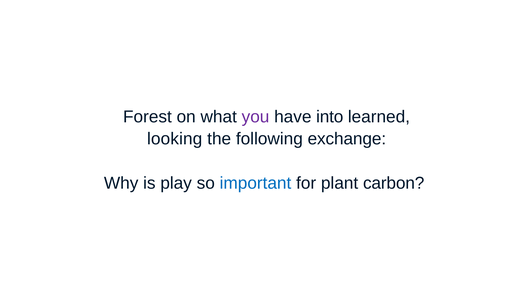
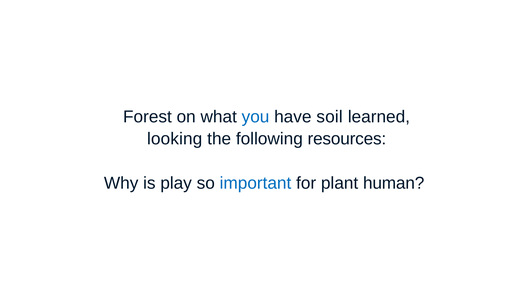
you colour: purple -> blue
into: into -> soil
exchange: exchange -> resources
carbon: carbon -> human
